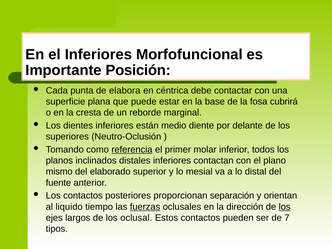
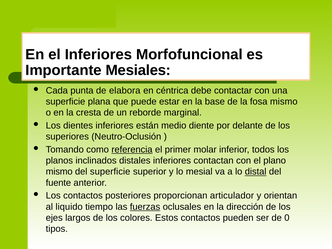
Posición: Posición -> Mesiales
fosa cubrirá: cubrirá -> mismo
del elaborado: elaborado -> superficie
distal underline: none -> present
separación: separación -> articulador
los at (285, 207) underline: present -> none
oclusal: oclusal -> colores
7: 7 -> 0
